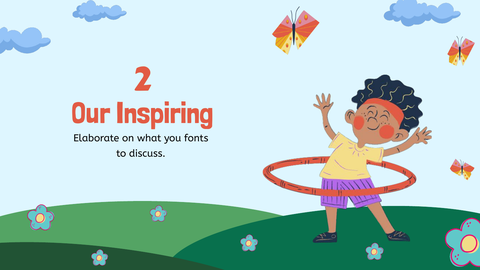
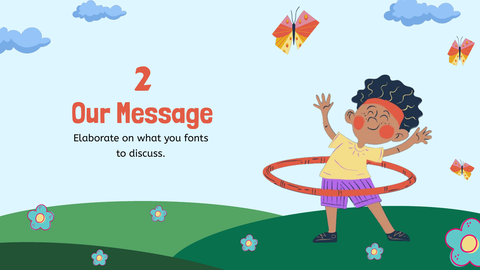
Inspiring: Inspiring -> Message
